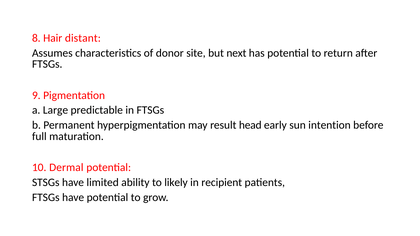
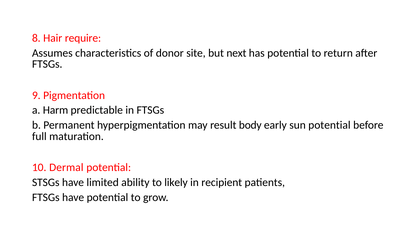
distant: distant -> require
Large: Large -> Harm
head: head -> body
sun intention: intention -> potential
